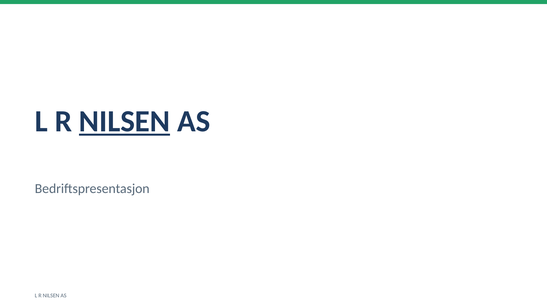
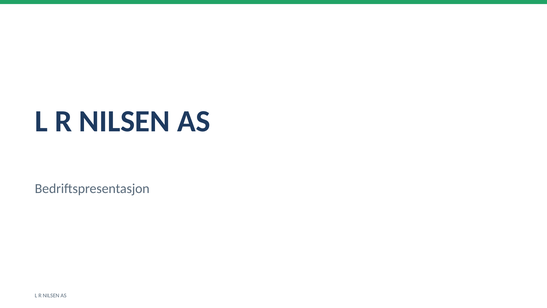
NILSEN at (125, 121) underline: present -> none
